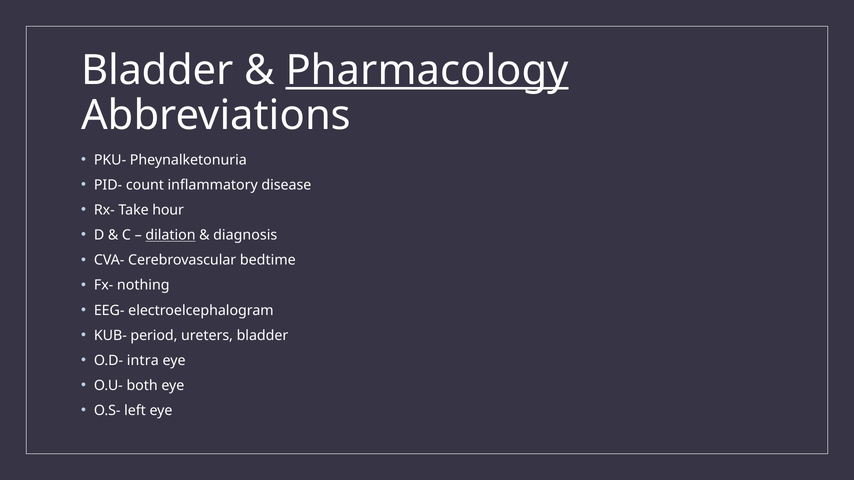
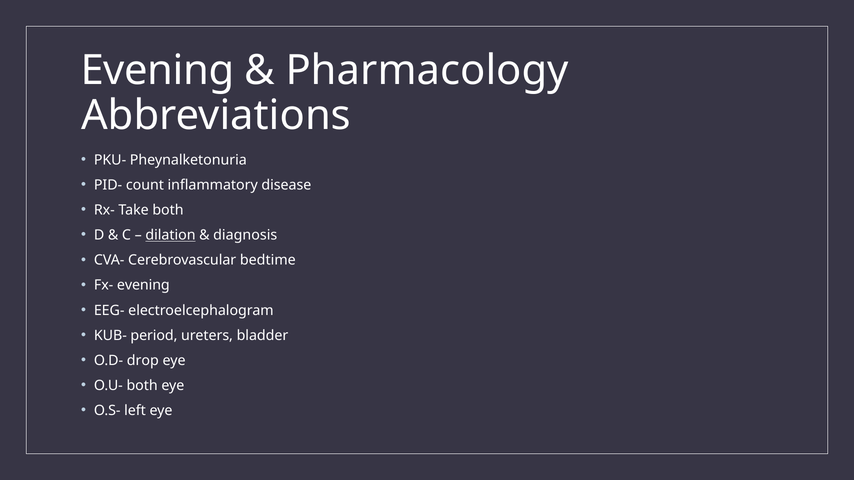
Bladder at (157, 71): Bladder -> Evening
Pharmacology underline: present -> none
Take hour: hour -> both
Fx- nothing: nothing -> evening
intra: intra -> drop
